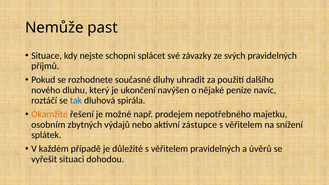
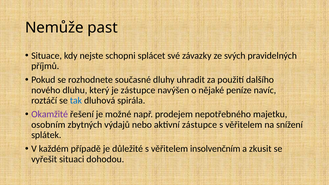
je ukončení: ukončení -> zástupce
Okamžité colour: orange -> purple
věřitelem pravidelných: pravidelných -> insolvenčním
úvěrů: úvěrů -> zkusit
